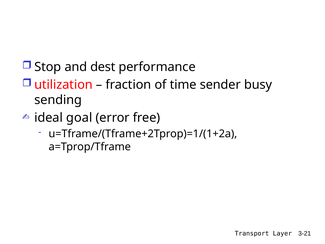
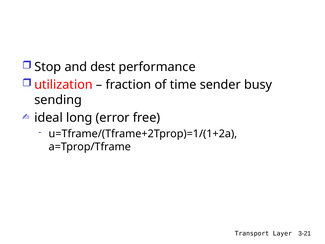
goal: goal -> long
